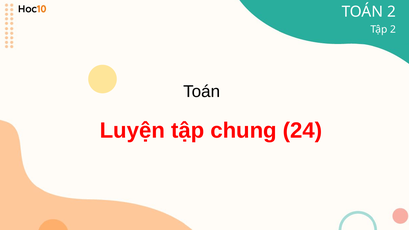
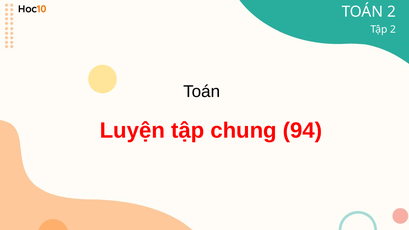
24: 24 -> 94
